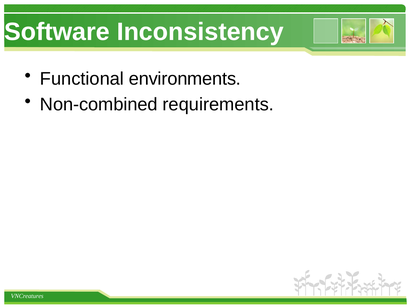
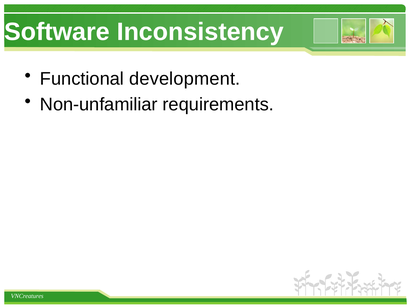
environments: environments -> development
Non-combined: Non-combined -> Non-unfamiliar
